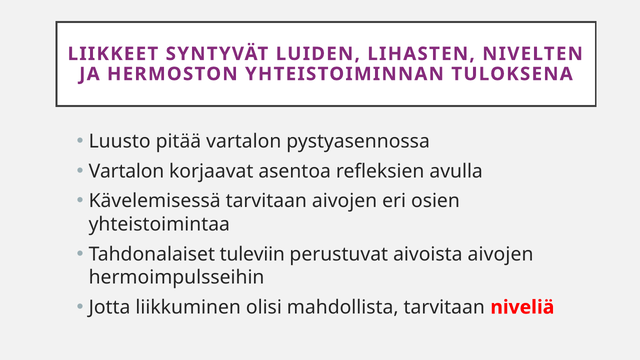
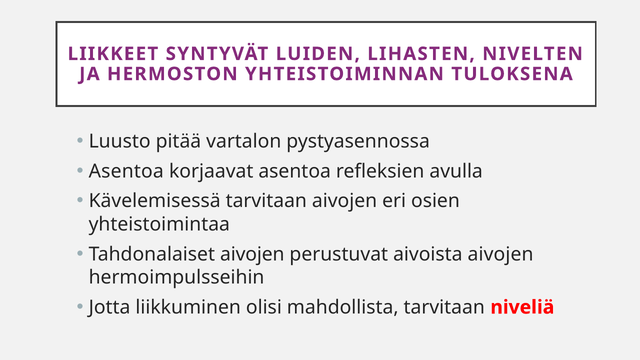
Vartalon at (126, 171): Vartalon -> Asentoa
Tahdonalaiset tuleviin: tuleviin -> aivojen
